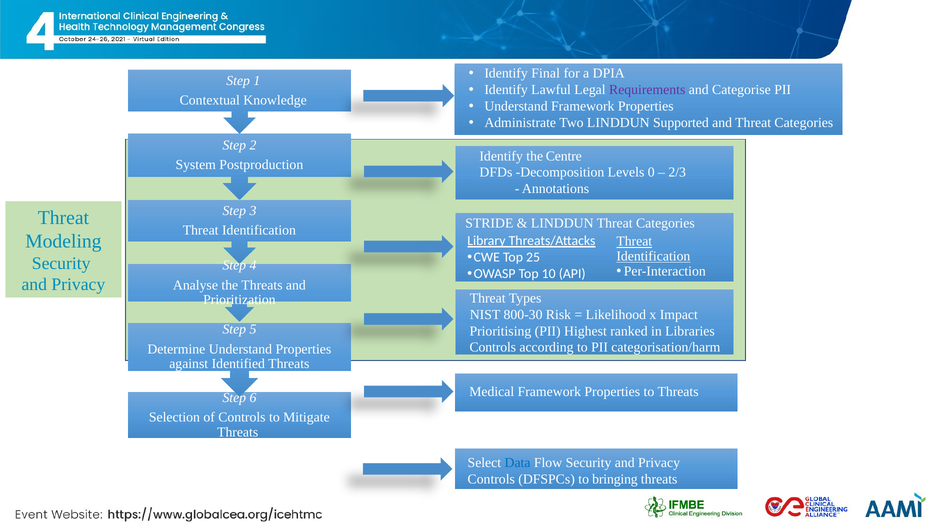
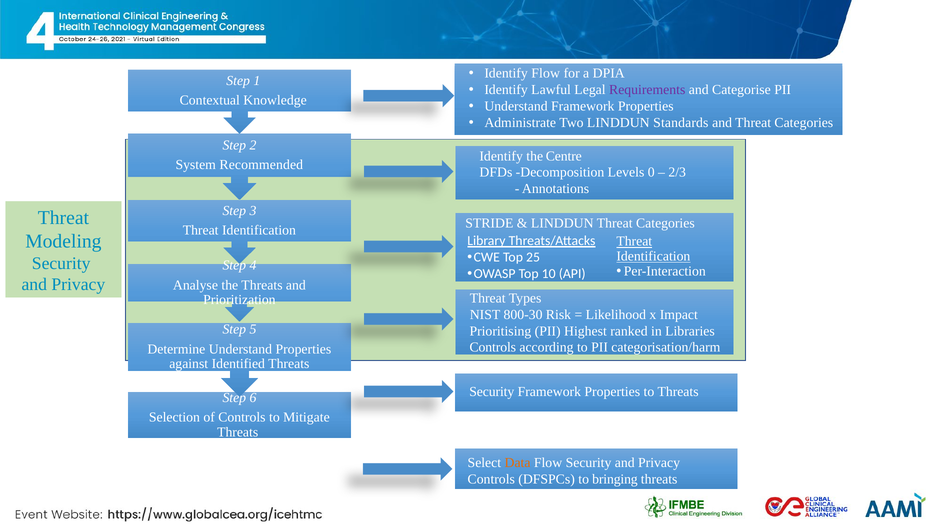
Identify Final: Final -> Flow
Supported: Supported -> Standards
Postproduction: Postproduction -> Recommended
Medical at (492, 392): Medical -> Security
Data colour: blue -> orange
